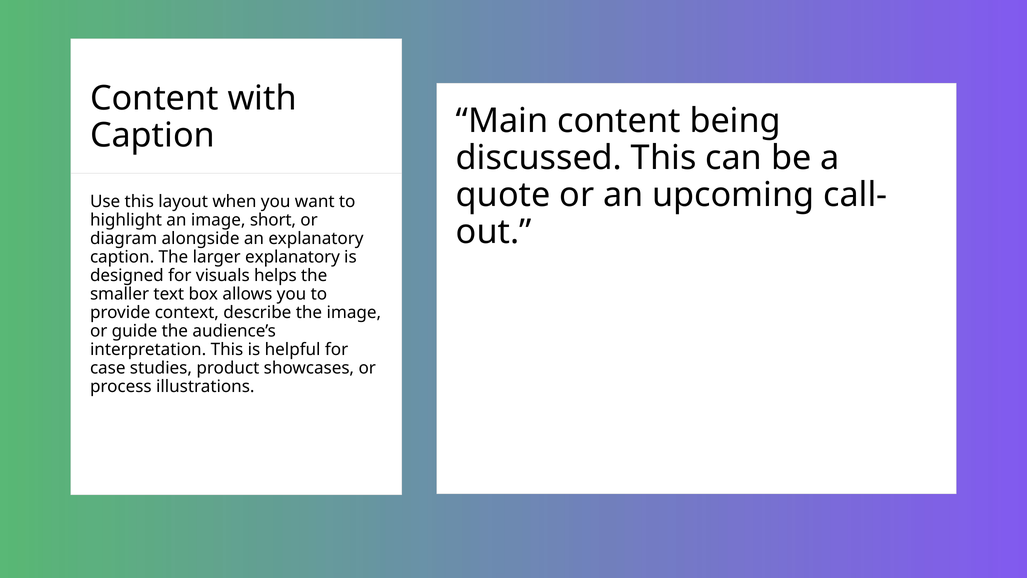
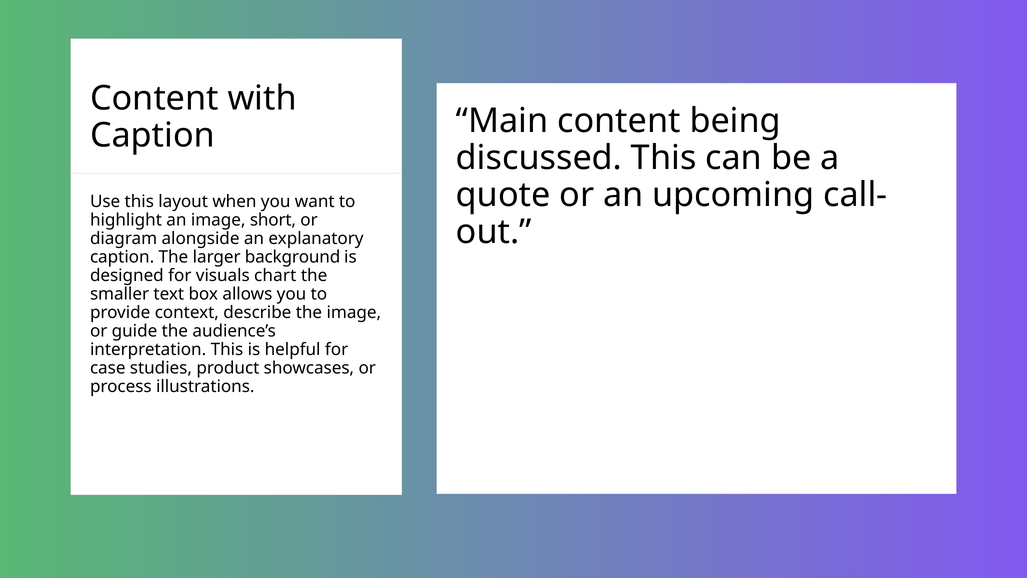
larger explanatory: explanatory -> background
helps: helps -> chart
